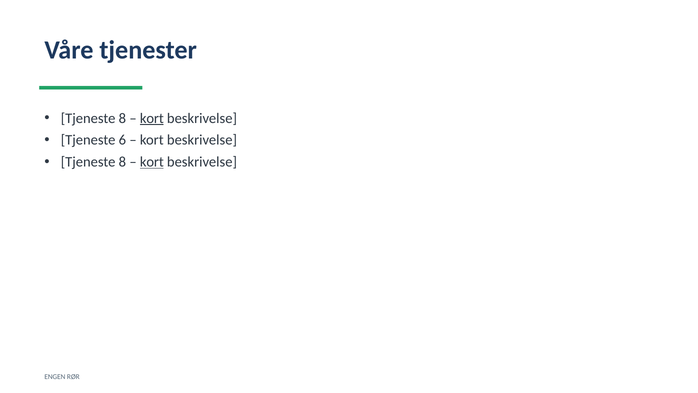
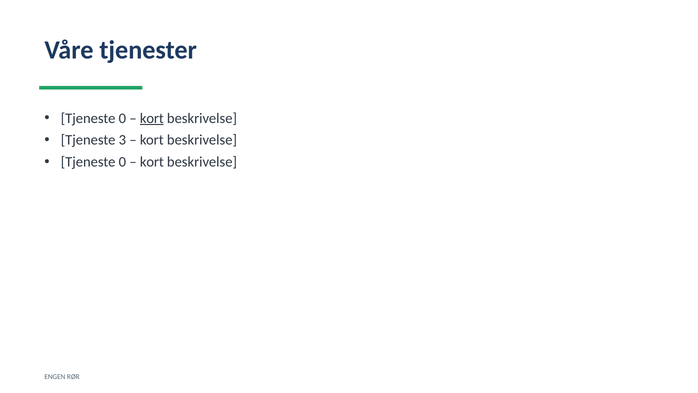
8 at (122, 118): 8 -> 0
6: 6 -> 3
8 at (122, 162): 8 -> 0
kort at (152, 162) underline: present -> none
